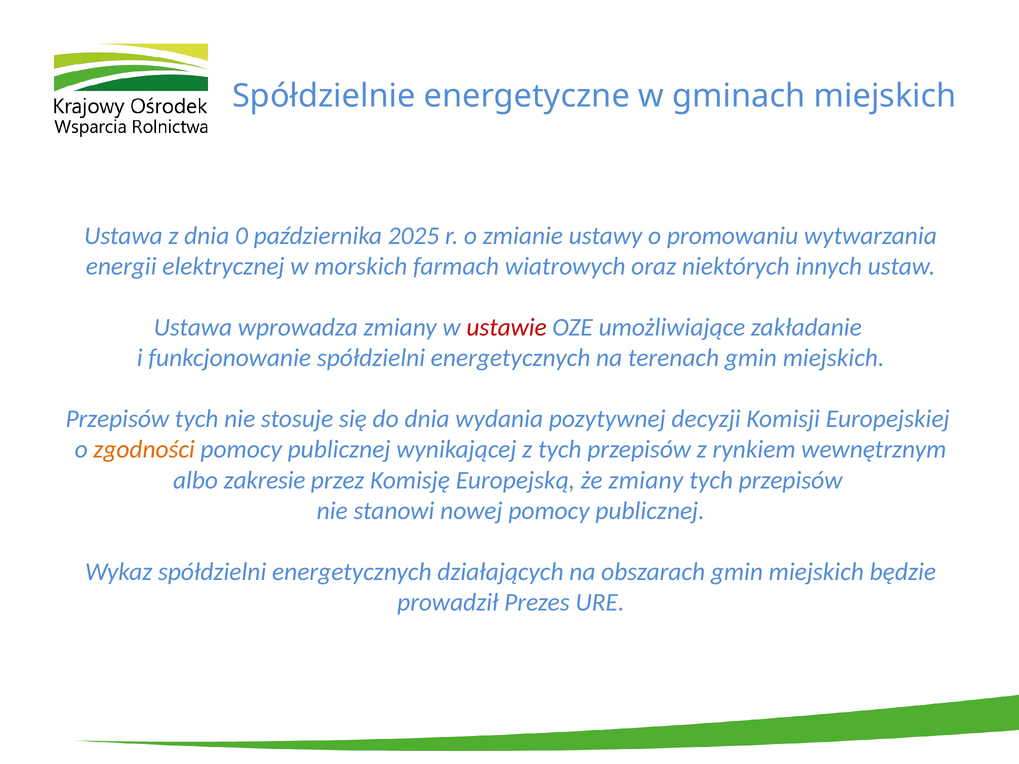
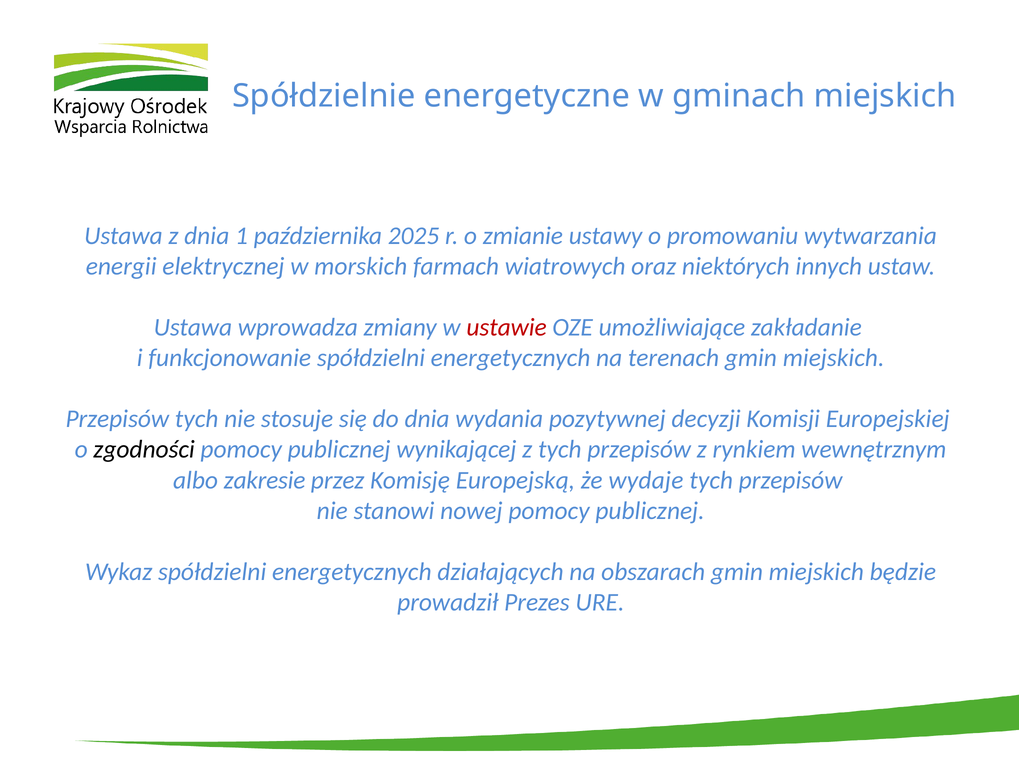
0: 0 -> 1
zgodności colour: orange -> black
że zmiany: zmiany -> wydaje
